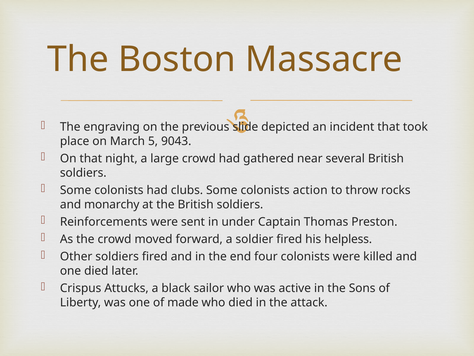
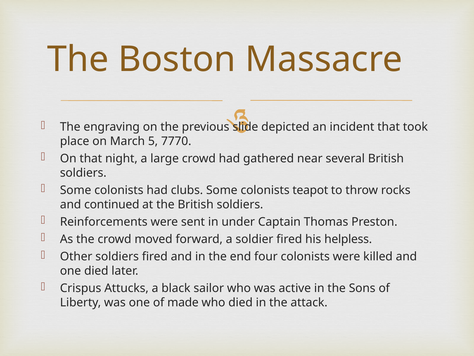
9043: 9043 -> 7770
action: action -> teapot
monarchy: monarchy -> continued
